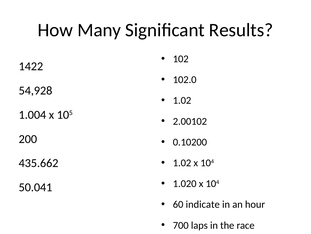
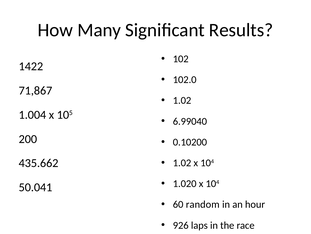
54,928: 54,928 -> 71,867
2.00102: 2.00102 -> 6.99040
indicate: indicate -> random
700: 700 -> 926
